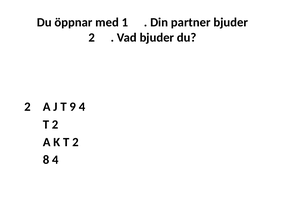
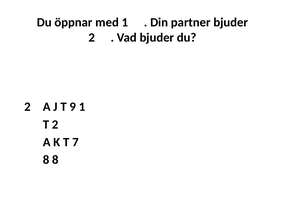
9 4: 4 -> 1
T 2: 2 -> 7
4 at (55, 160): 4 -> 8
